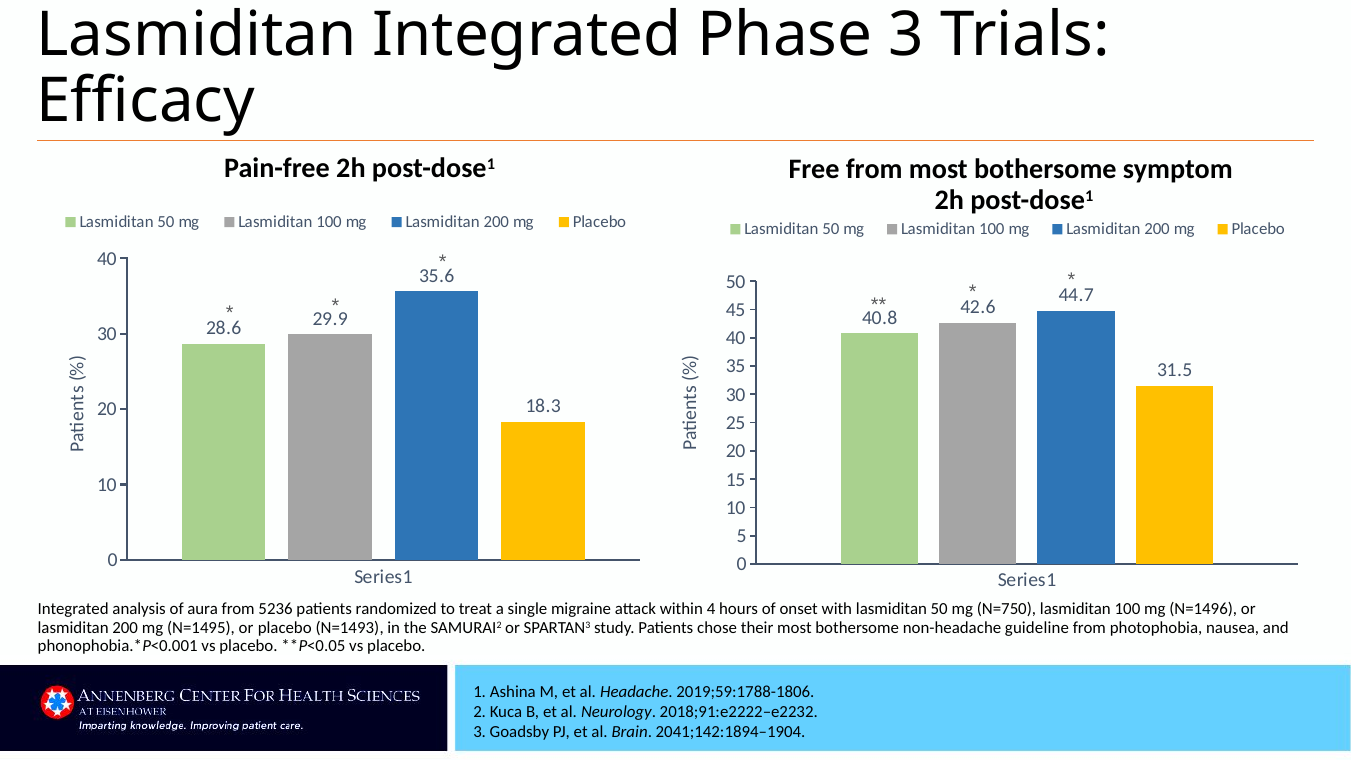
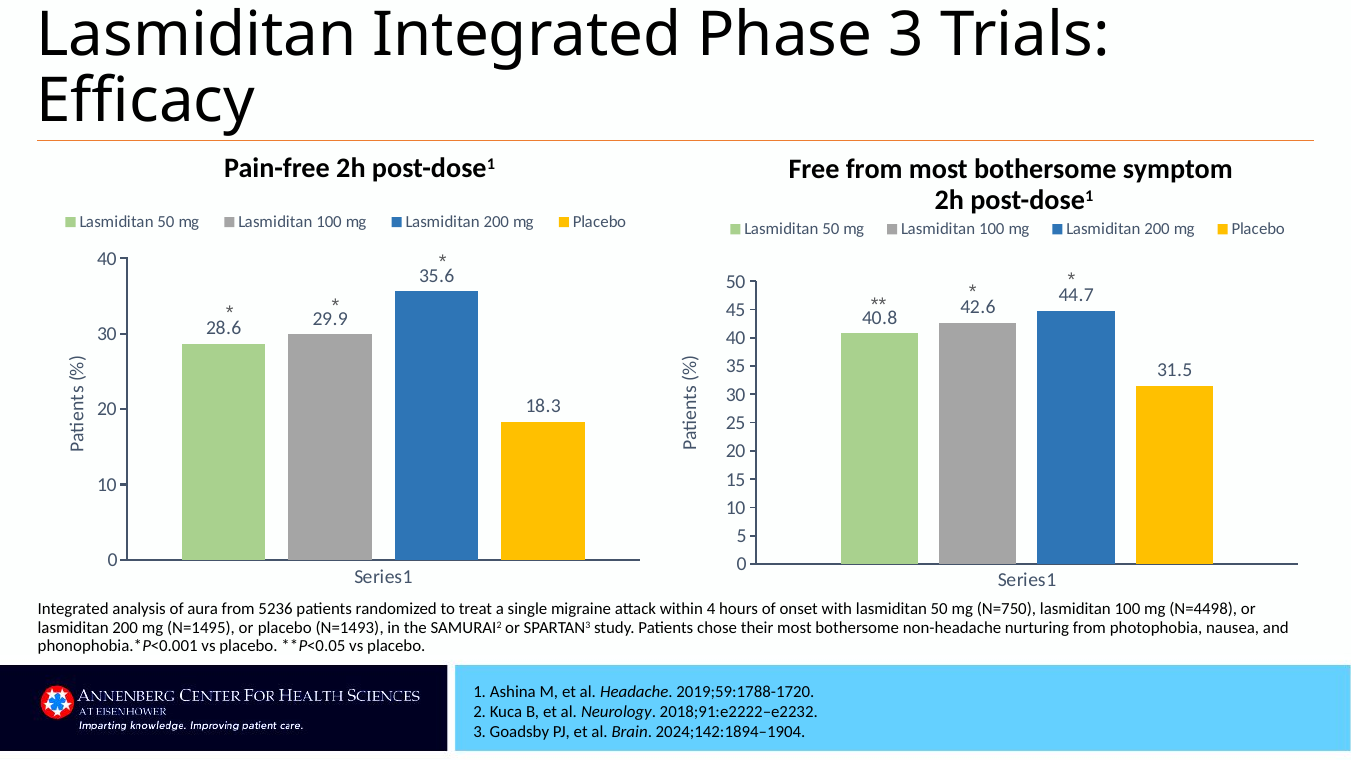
N=1496: N=1496 -> N=4498
guideline: guideline -> nurturing
2019;59:1788-1806: 2019;59:1788-1806 -> 2019;59:1788-1720
2041;142:1894–1904: 2041;142:1894–1904 -> 2024;142:1894–1904
